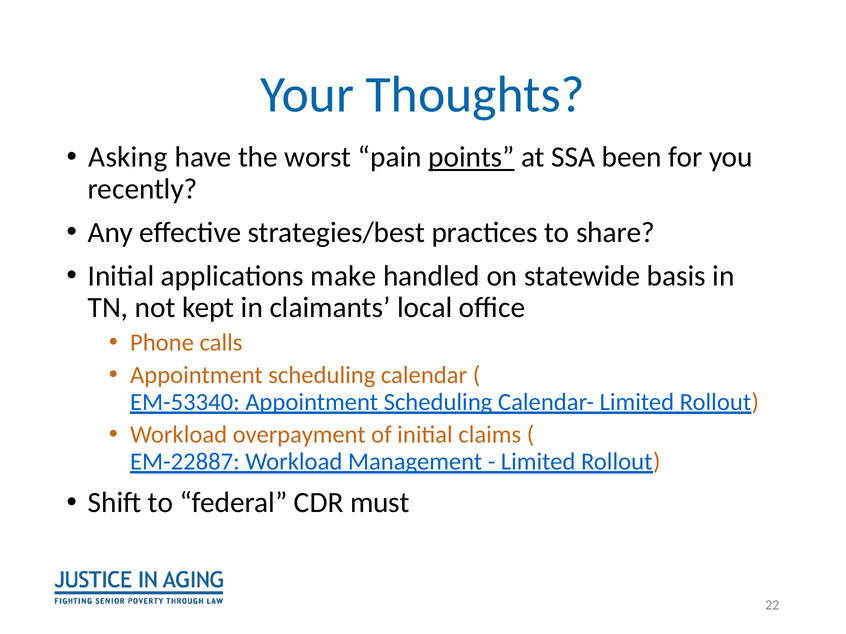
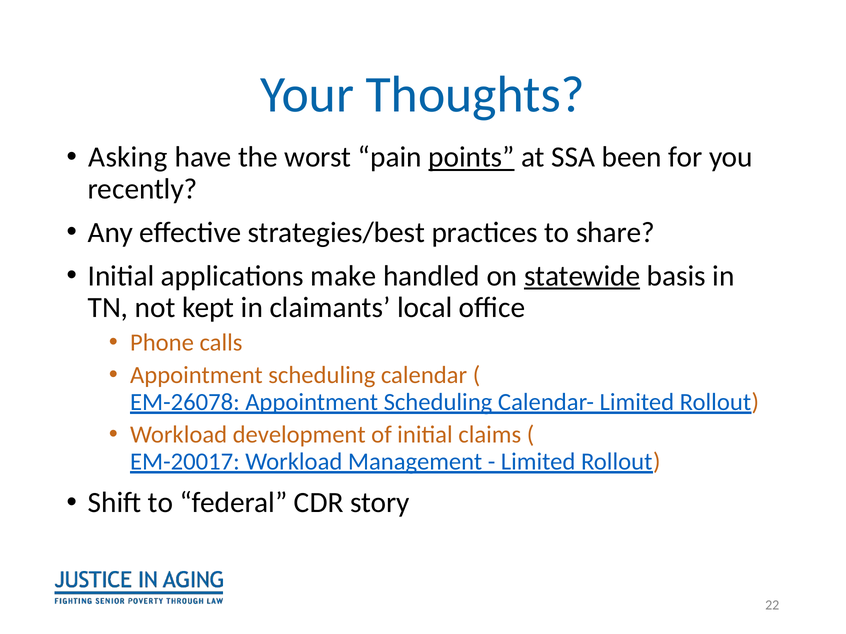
statewide underline: none -> present
EM-53340: EM-53340 -> EM-26078
overpayment: overpayment -> development
EM-22887: EM-22887 -> EM-20017
must: must -> story
